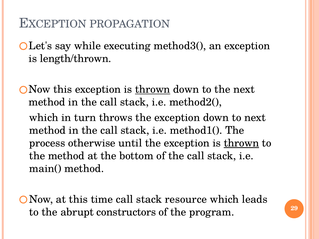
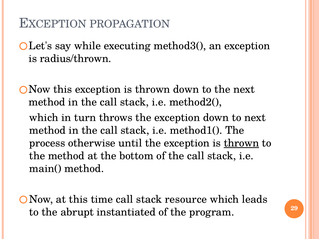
length/thrown: length/thrown -> radius/thrown
thrown at (153, 90) underline: present -> none
constructors: constructors -> instantiated
